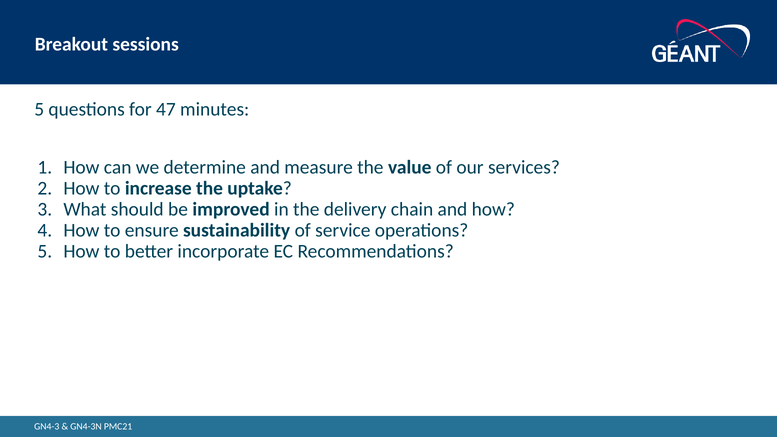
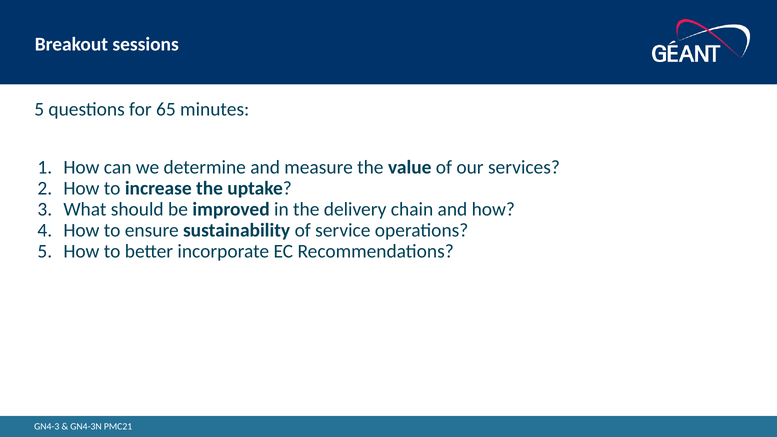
47: 47 -> 65
